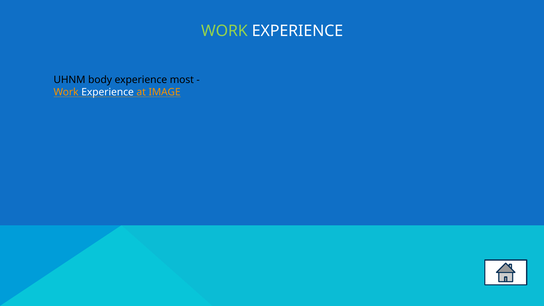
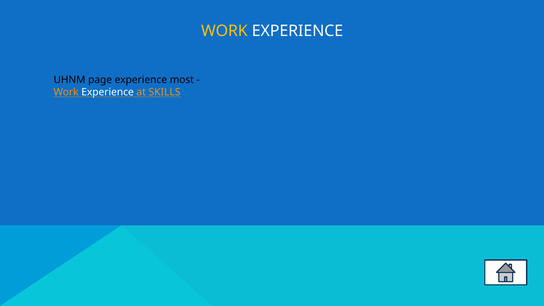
WORK at (224, 31) colour: light green -> yellow
body: body -> page
IMAGE: IMAGE -> SKILLS
